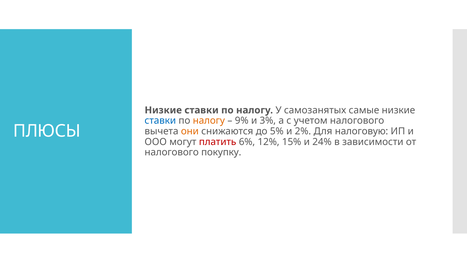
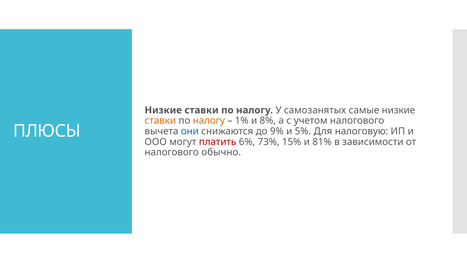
ставки at (160, 121) colour: blue -> orange
9%: 9% -> 1%
3%: 3% -> 8%
они colour: orange -> blue
5%: 5% -> 9%
2%: 2% -> 5%
12%: 12% -> 73%
24%: 24% -> 81%
покупку: покупку -> обычно
